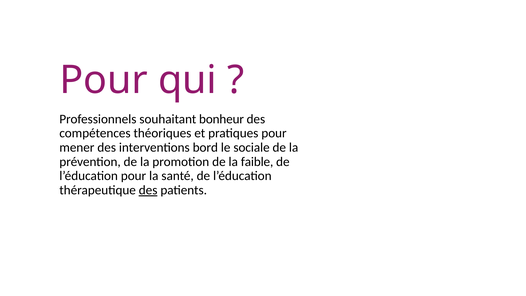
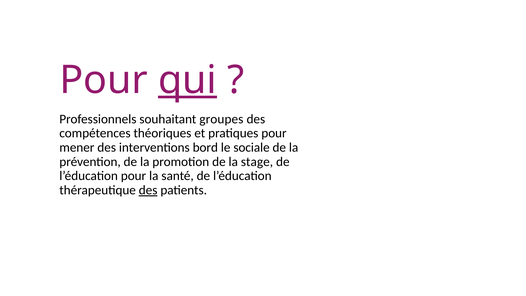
qui underline: none -> present
bonheur: bonheur -> groupes
faible: faible -> stage
